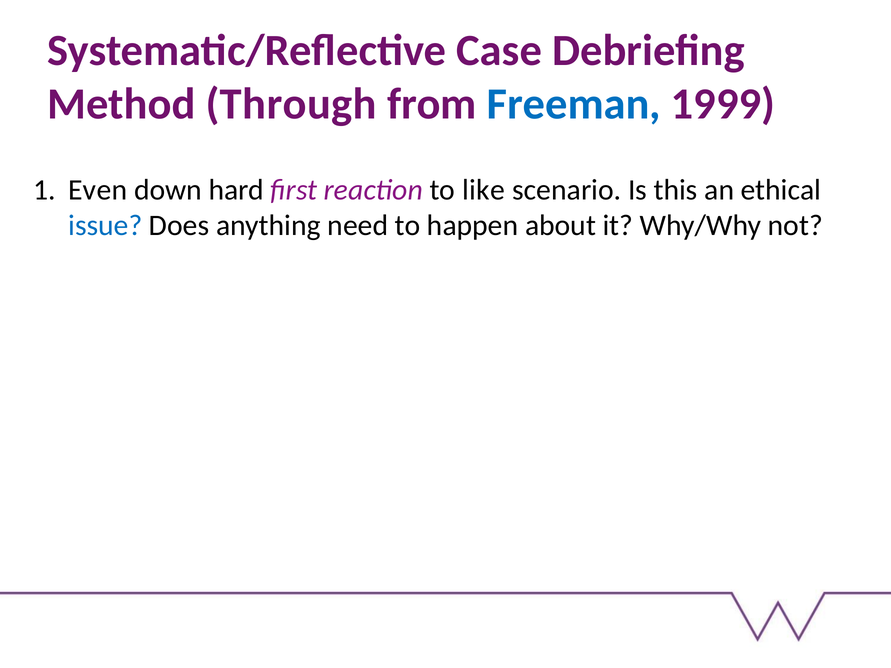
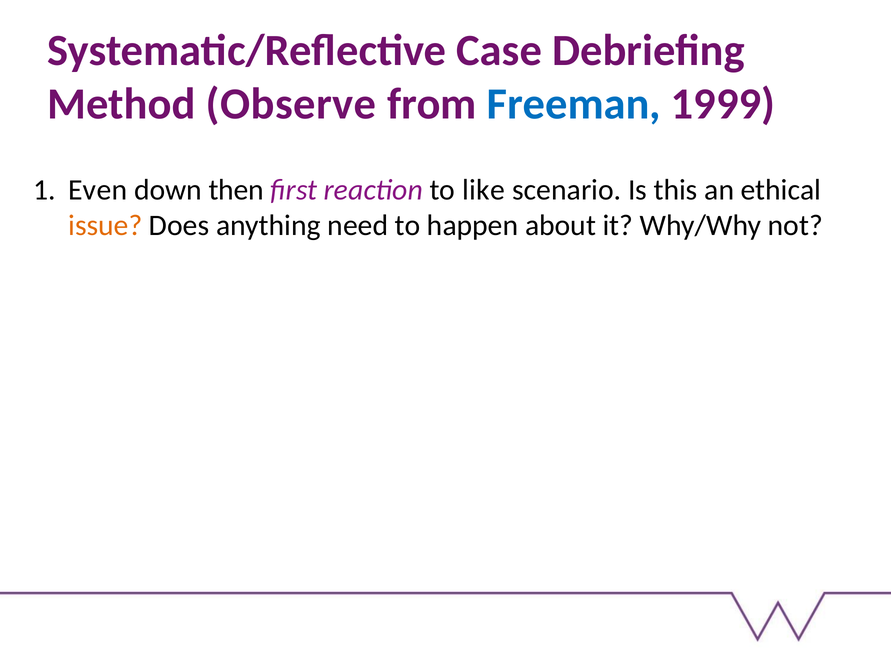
Through: Through -> Observe
hard: hard -> then
issue colour: blue -> orange
